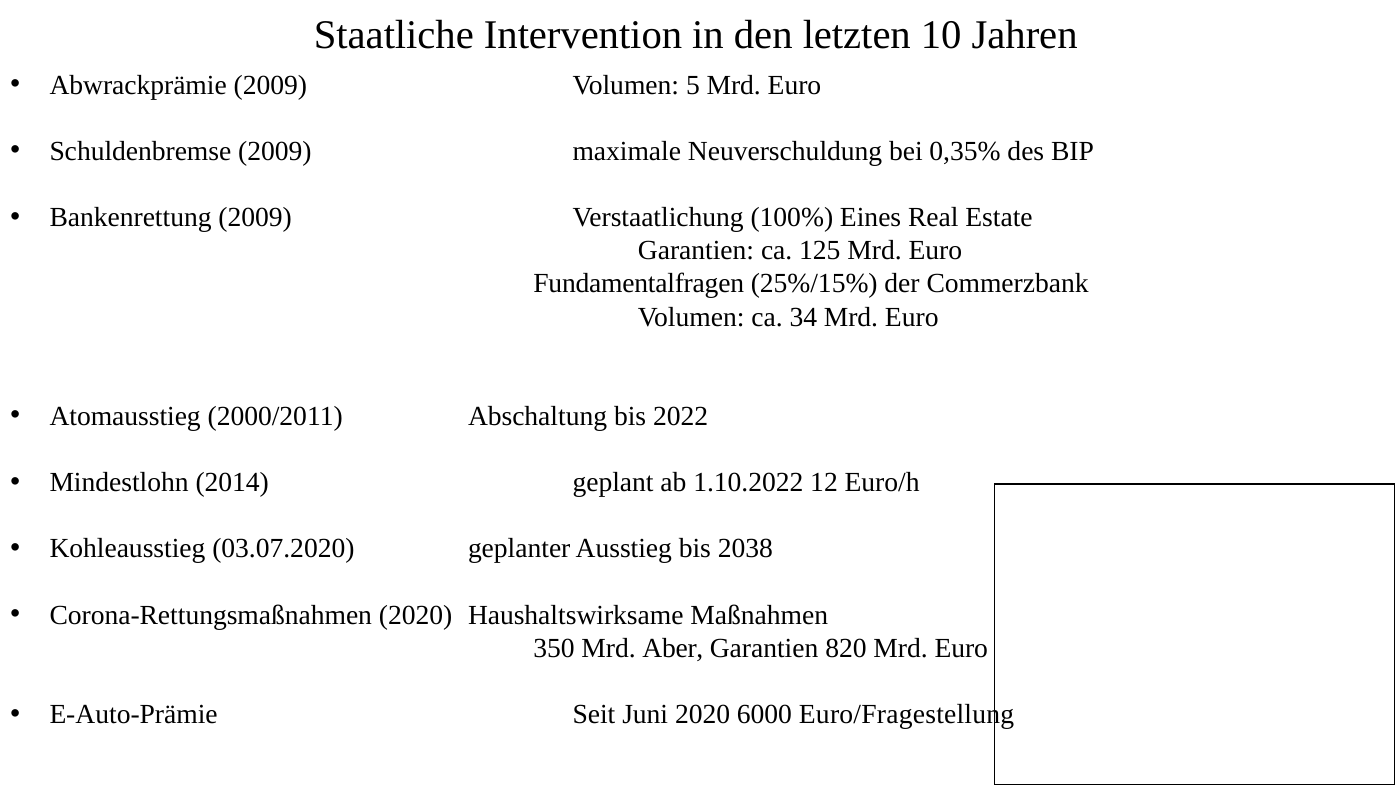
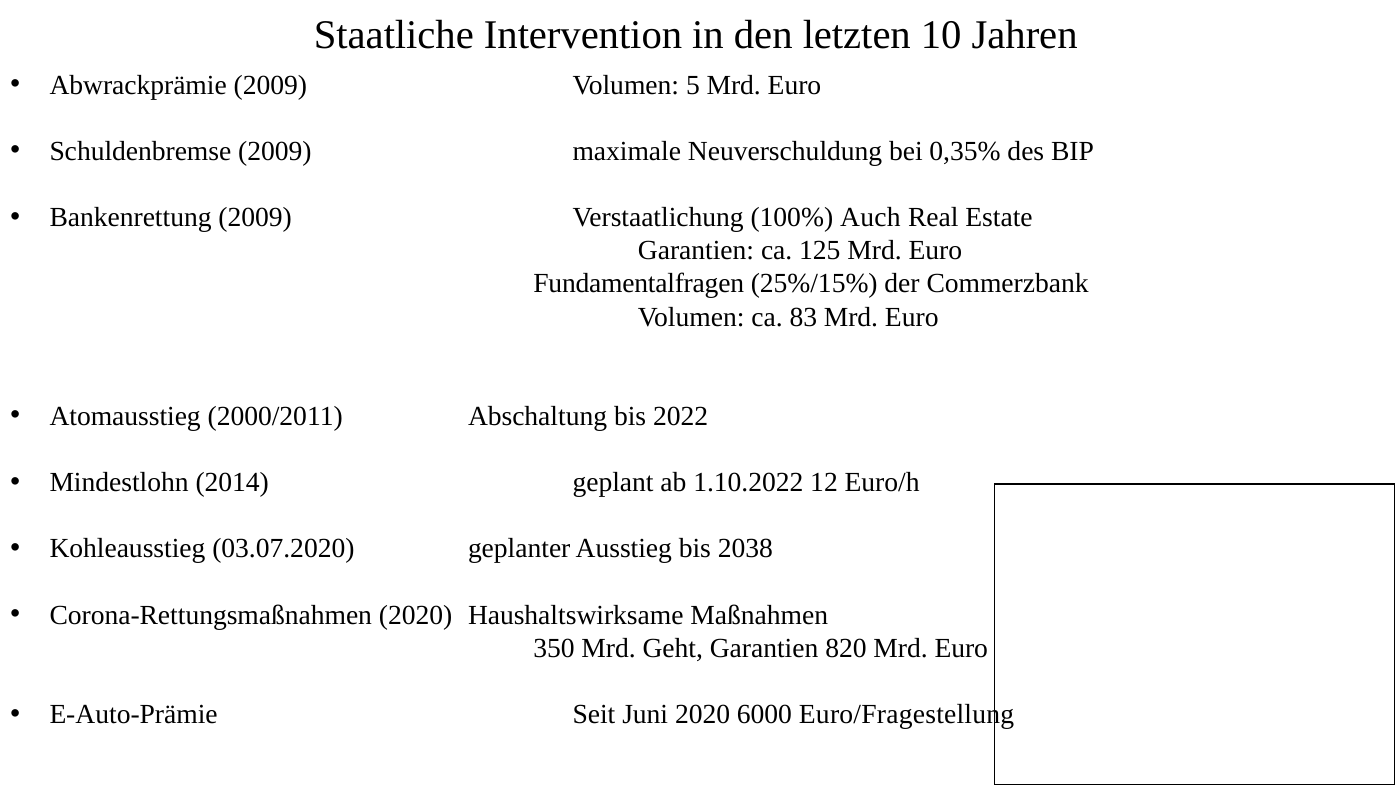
Eines: Eines -> Auch
34: 34 -> 83
Aber: Aber -> Geht
